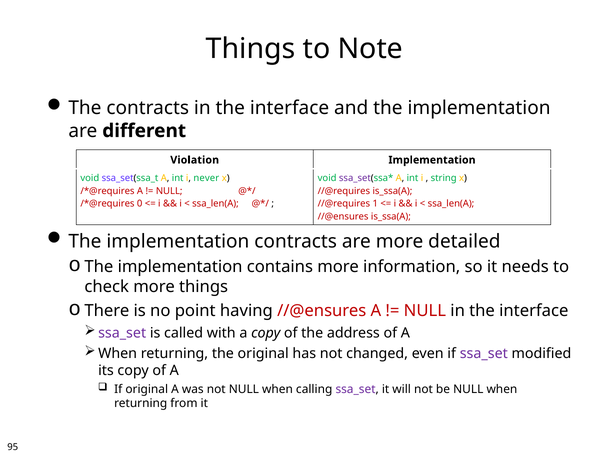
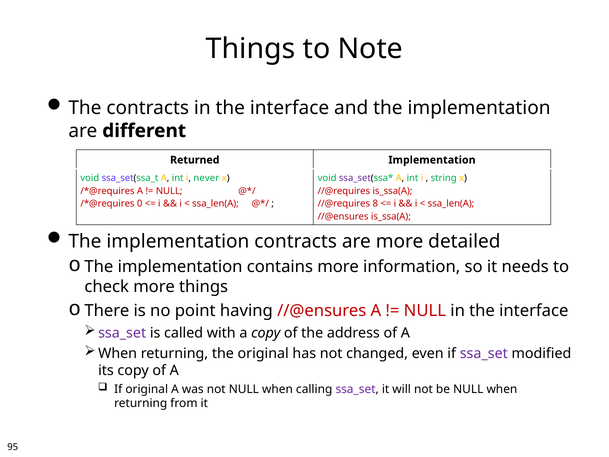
Violation: Violation -> Returned
1: 1 -> 8
